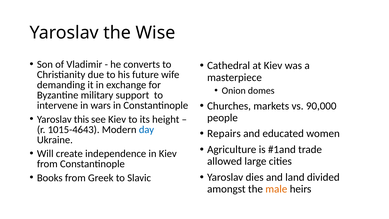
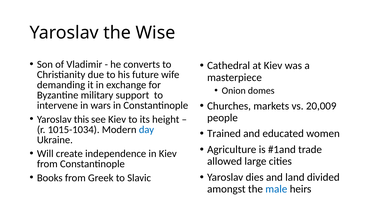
90,000: 90,000 -> 20,009
1015-4643: 1015-4643 -> 1015-1034
Repairs: Repairs -> Trained
male colour: orange -> blue
